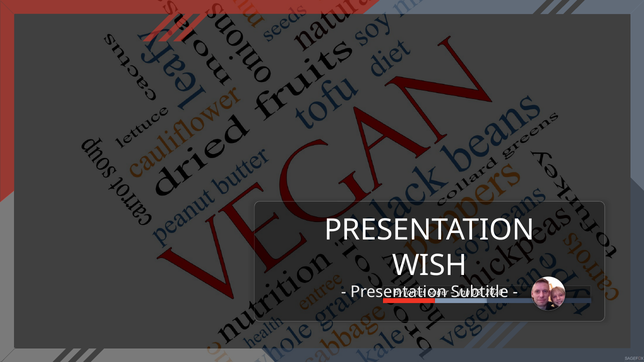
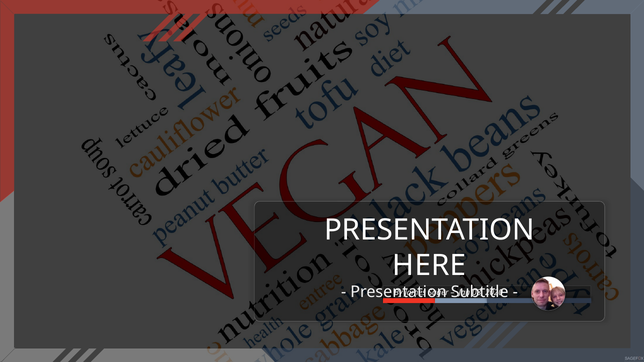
WISH: WISH -> HERE
